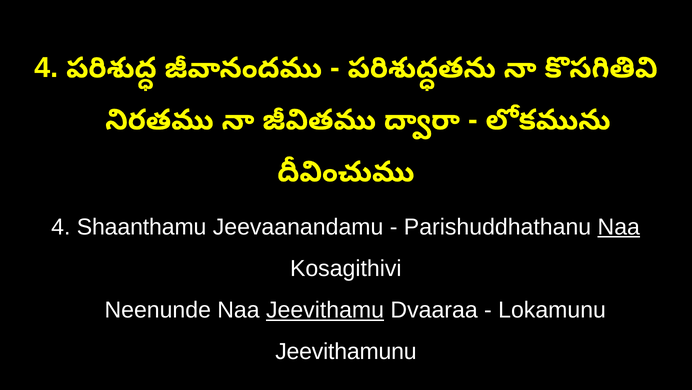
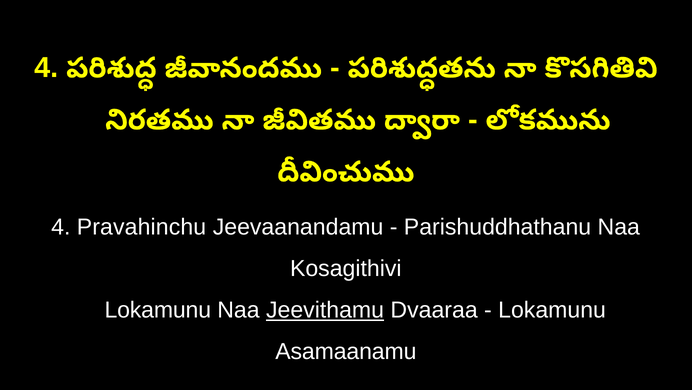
Shaanthamu: Shaanthamu -> Pravahinchu
Naa at (619, 226) underline: present -> none
Neenunde at (158, 310): Neenunde -> Lokamunu
Jeevithamunu: Jeevithamunu -> Asamaanamu
